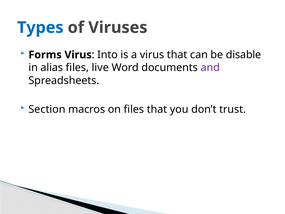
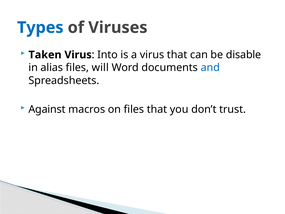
Forms: Forms -> Taken
live: live -> will
and colour: purple -> blue
Section: Section -> Against
